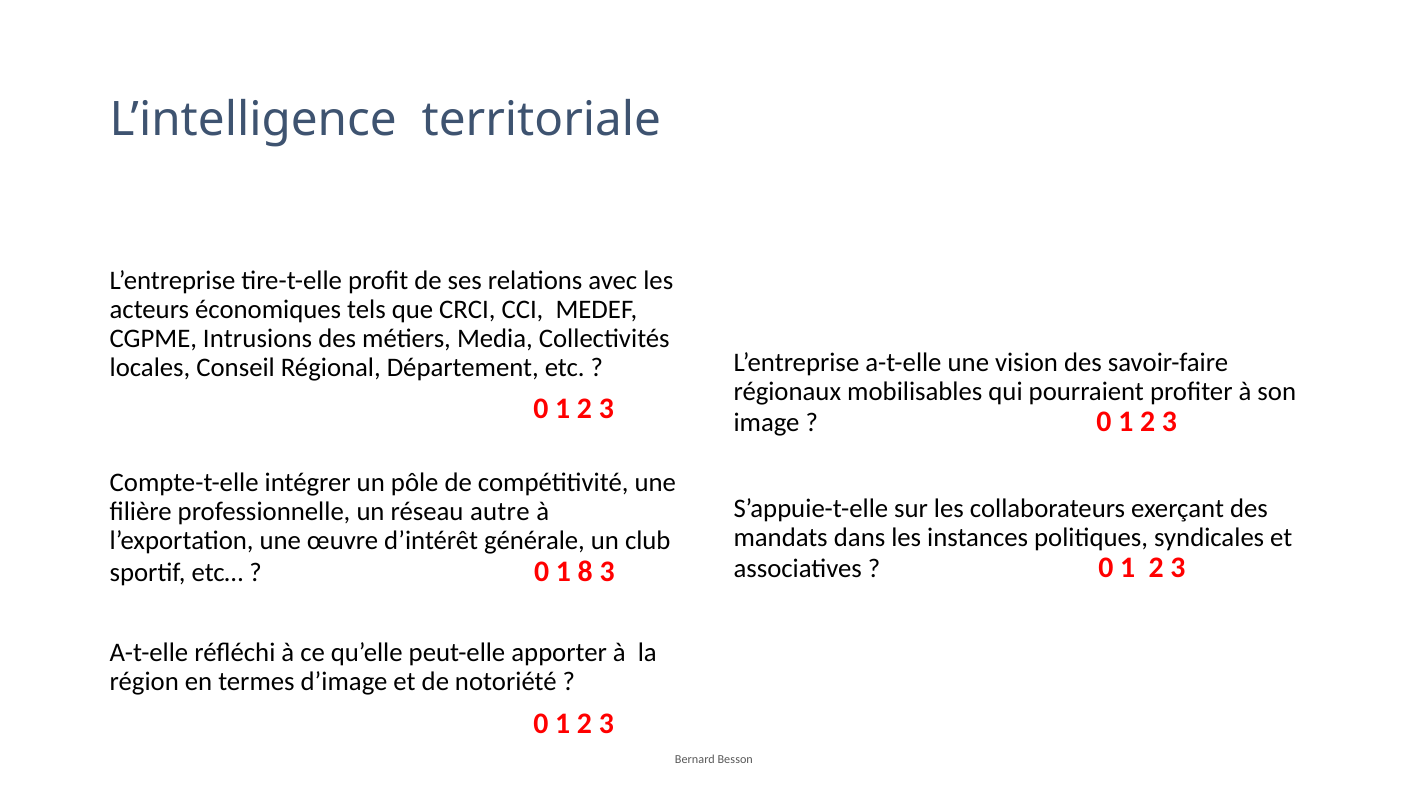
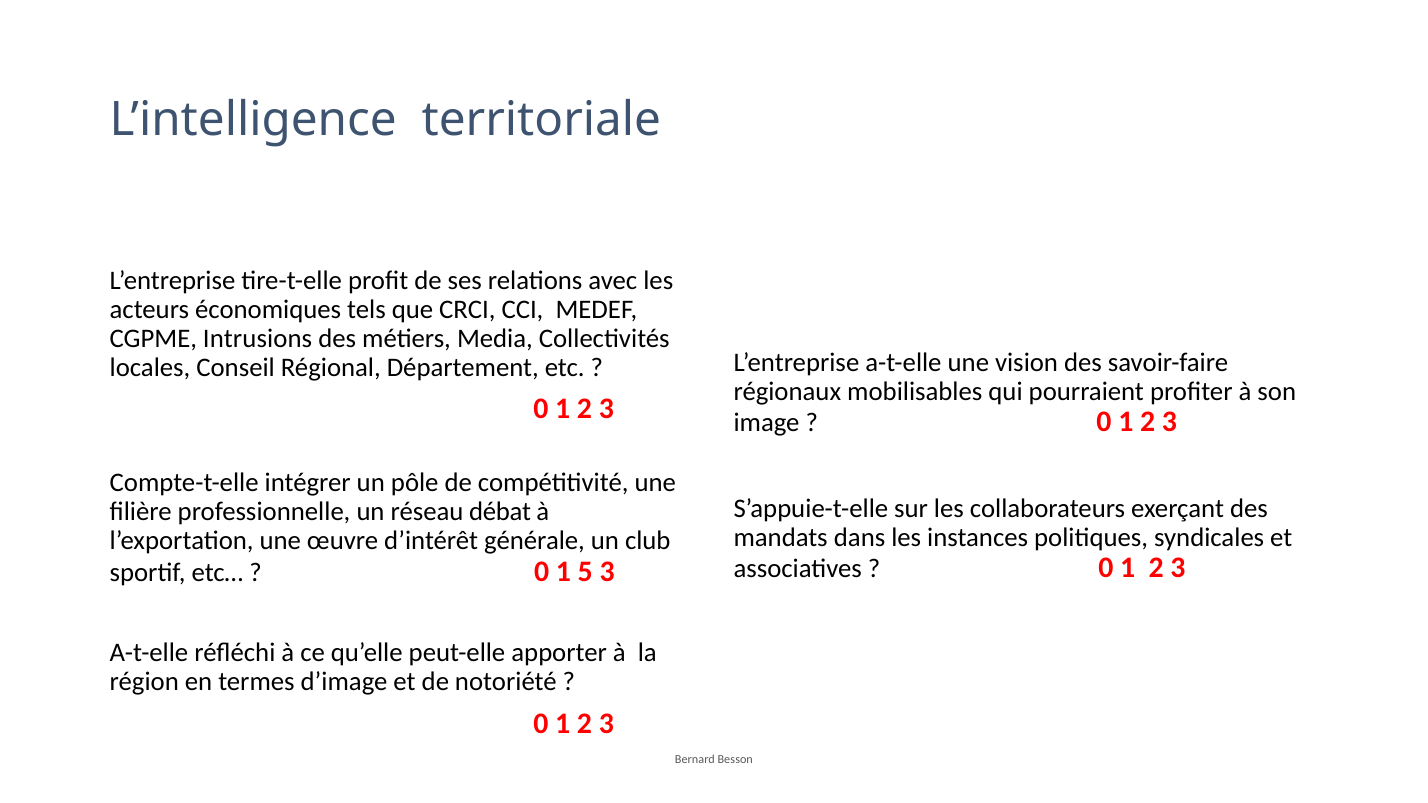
autre: autre -> débat
8: 8 -> 5
